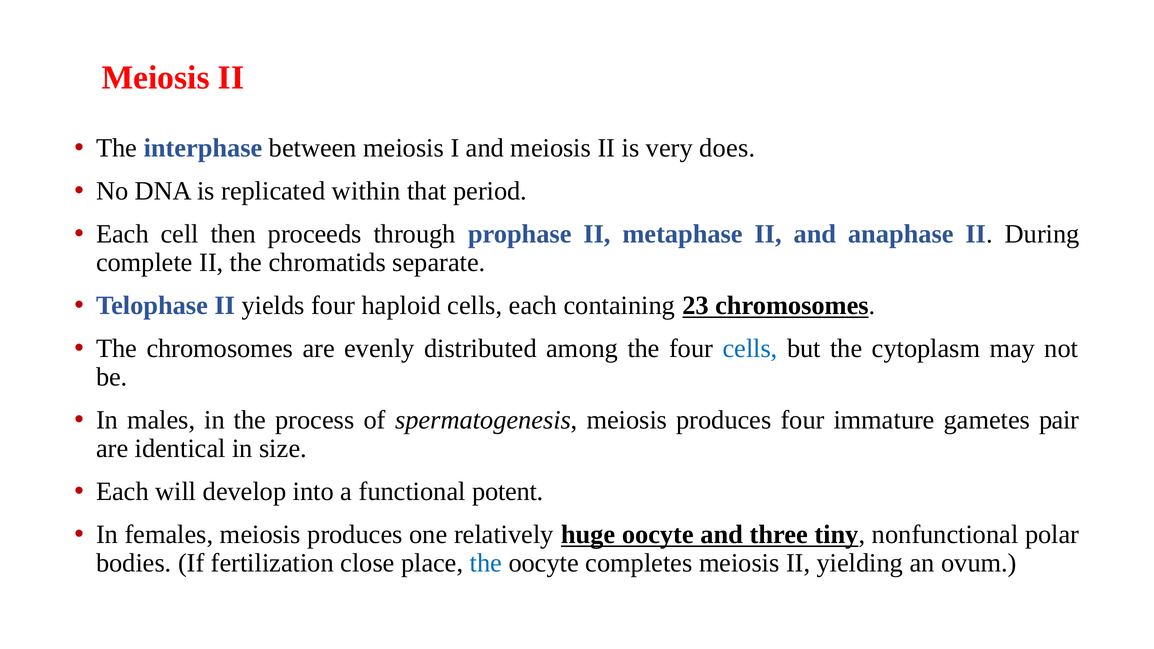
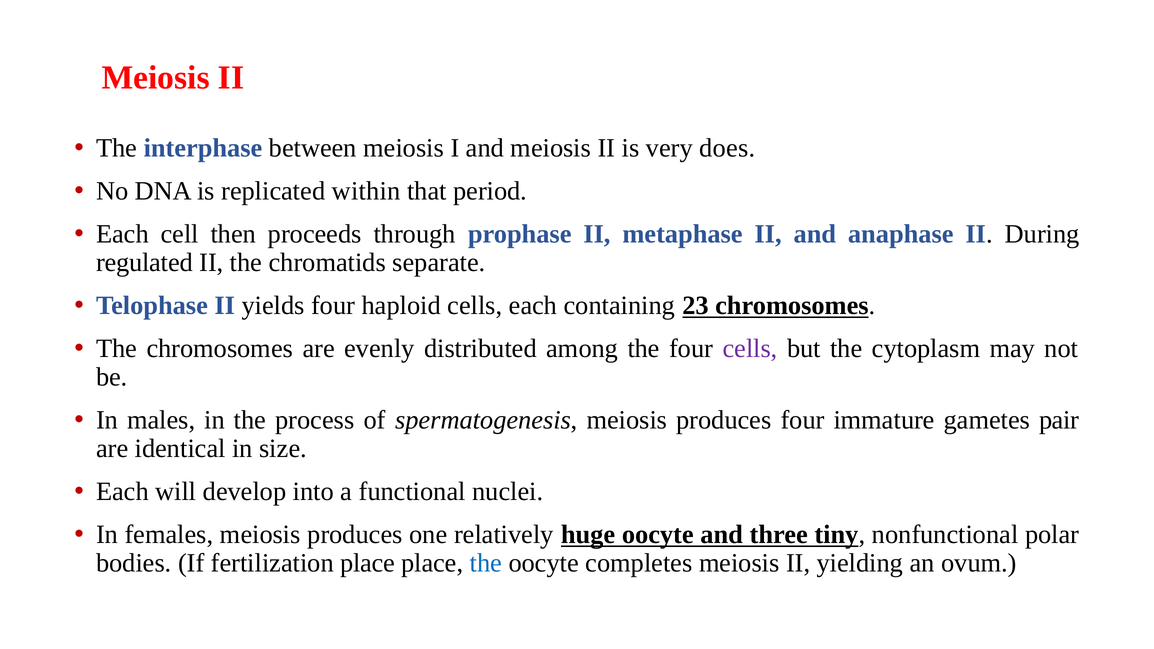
complete: complete -> regulated
cells at (750, 349) colour: blue -> purple
potent: potent -> nuclei
fertilization close: close -> place
